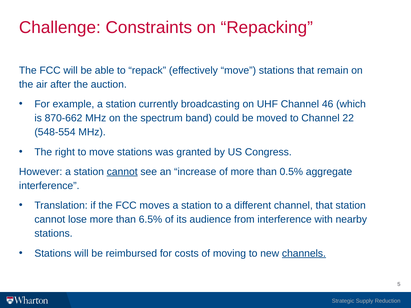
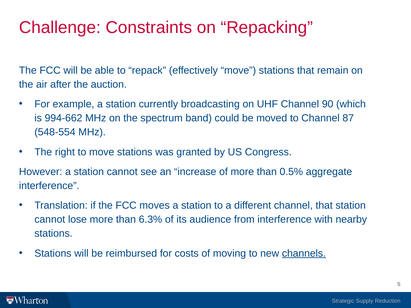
46: 46 -> 90
870-662: 870-662 -> 994-662
22: 22 -> 87
cannot at (122, 172) underline: present -> none
6.5%: 6.5% -> 6.3%
